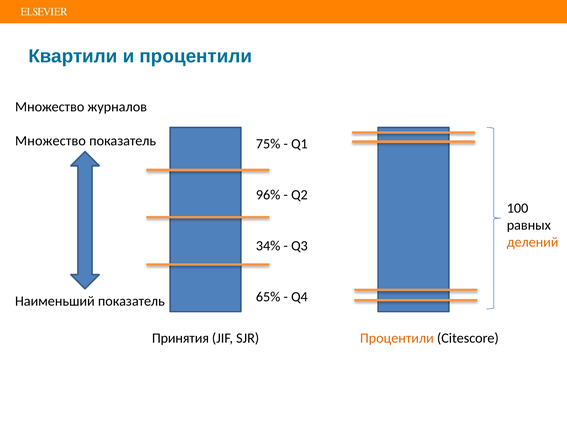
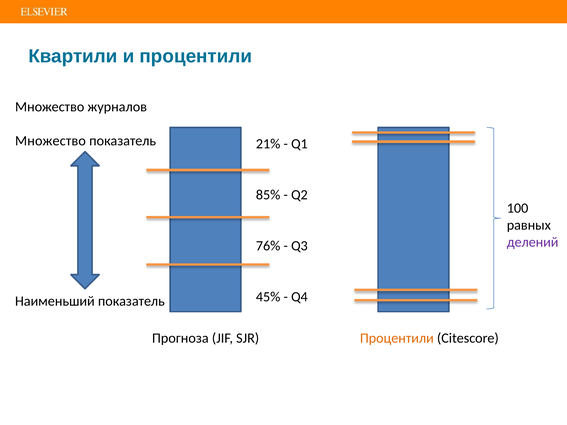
75%: 75% -> 21%
96%: 96% -> 85%
делений colour: orange -> purple
34%: 34% -> 76%
65%: 65% -> 45%
Принятия: Принятия -> Прогноза
